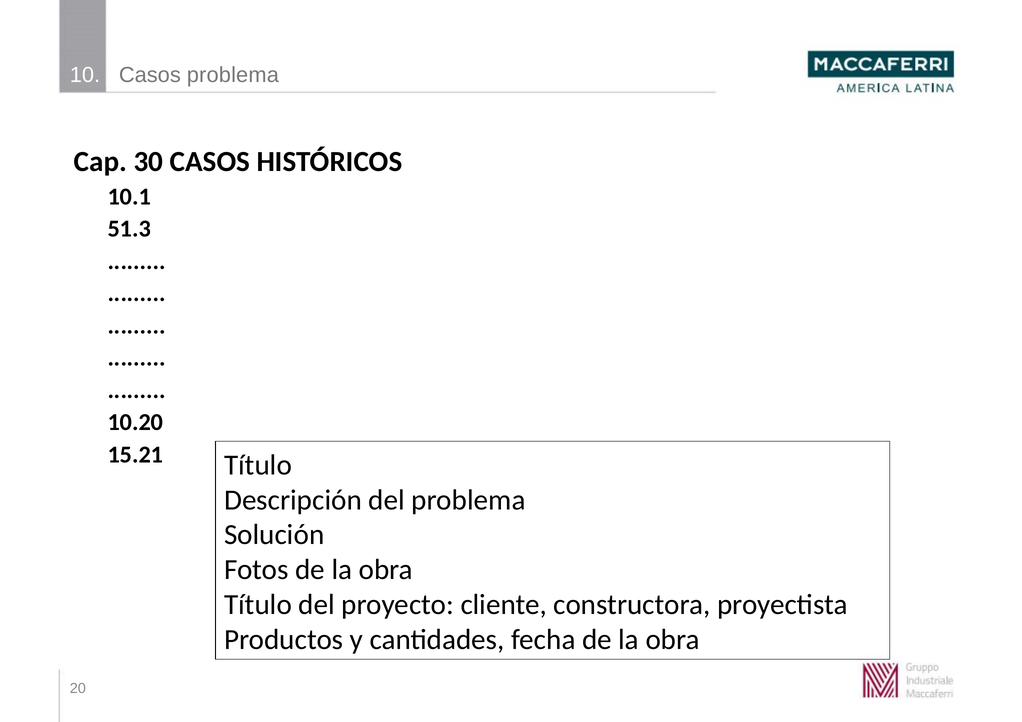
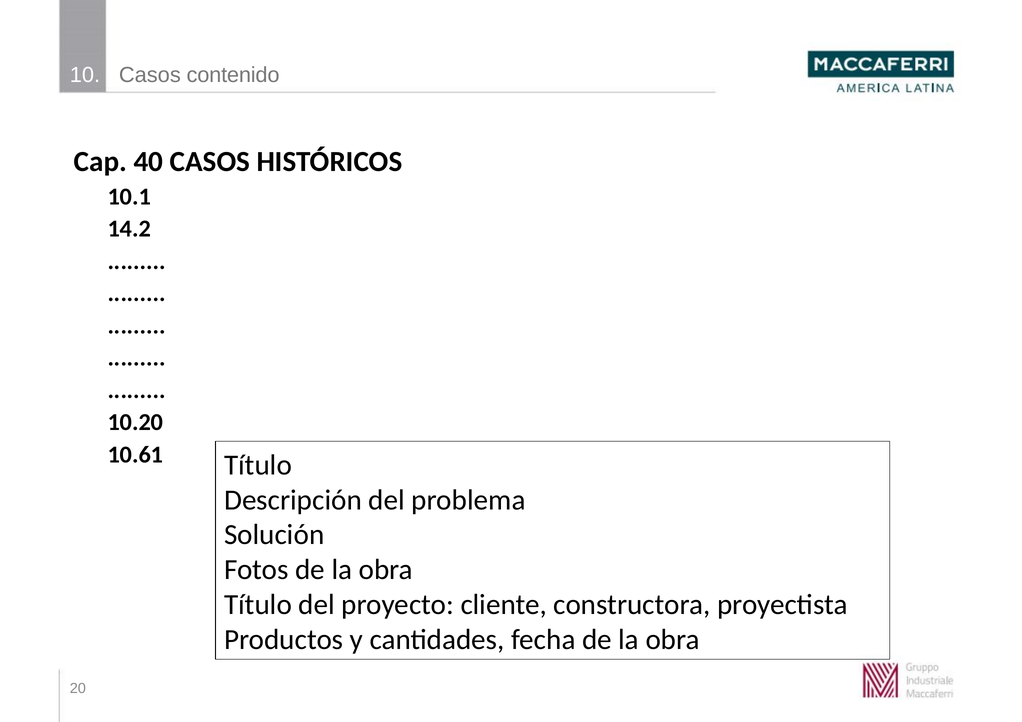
Casos problema: problema -> contenido
30: 30 -> 40
51.3: 51.3 -> 14.2
15.21: 15.21 -> 10.61
